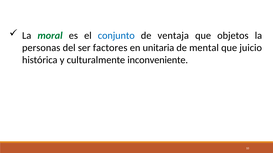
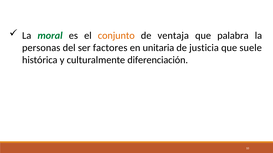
conjunto colour: blue -> orange
objetos: objetos -> palabra
mental: mental -> justicia
juicio: juicio -> suele
inconveniente: inconveniente -> diferenciación
